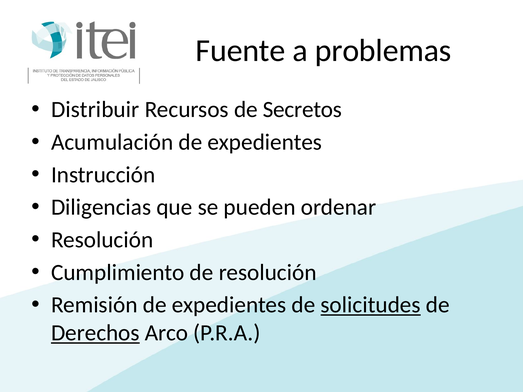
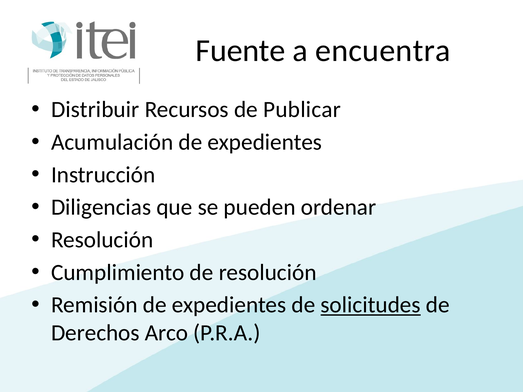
problemas: problemas -> encuentra
Secretos: Secretos -> Publicar
Derechos underline: present -> none
